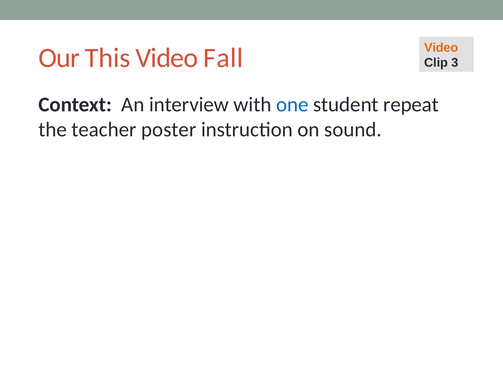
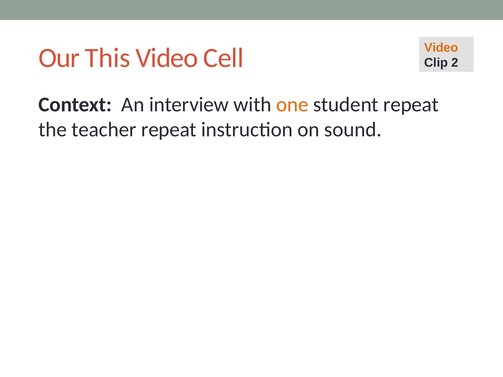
Fall: Fall -> Cell
3: 3 -> 2
one colour: blue -> orange
teacher poster: poster -> repeat
